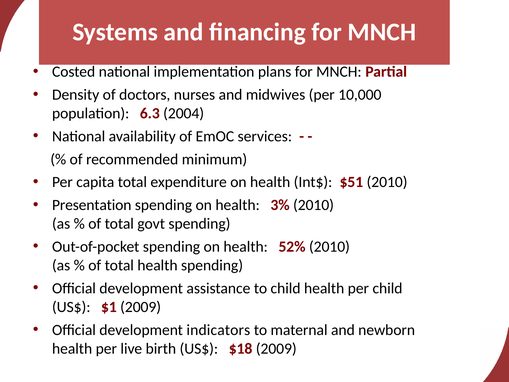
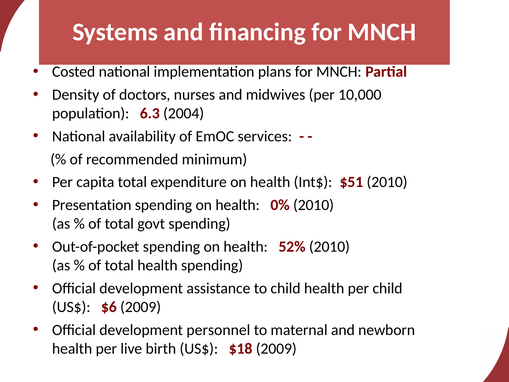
3%: 3% -> 0%
$1: $1 -> $6
indicators: indicators -> personnel
